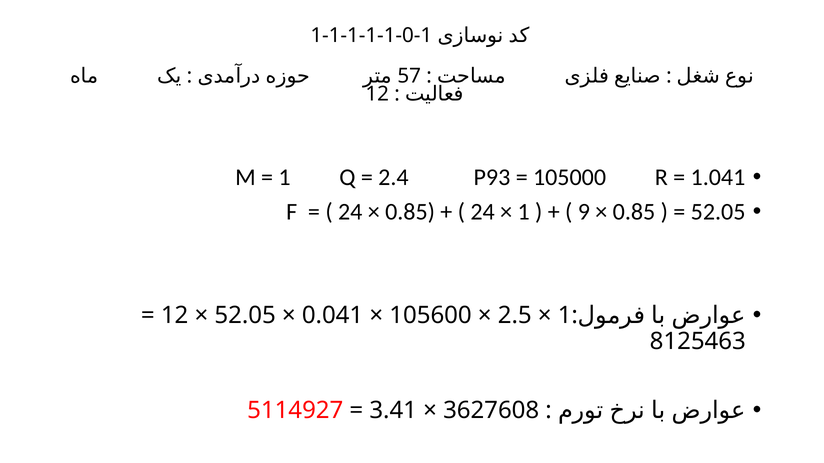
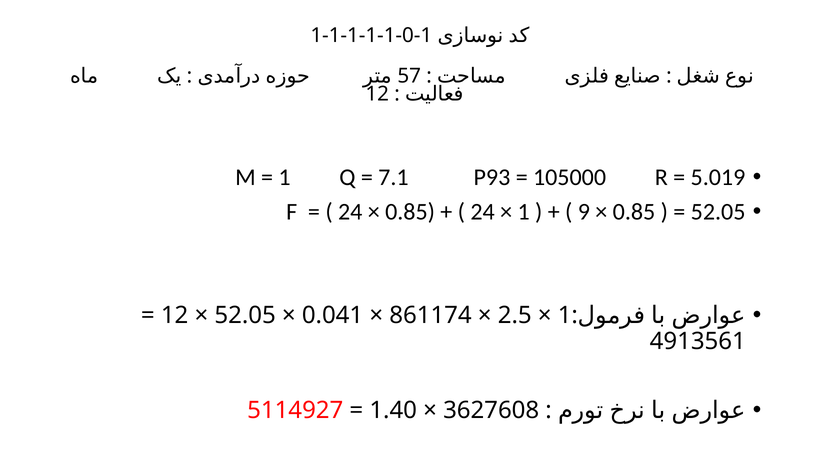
2.4: 2.4 -> 7.1
1.041: 1.041 -> 5.019
105600: 105600 -> 861174
8125463: 8125463 -> 4913561
3.41: 3.41 -> 1.40
